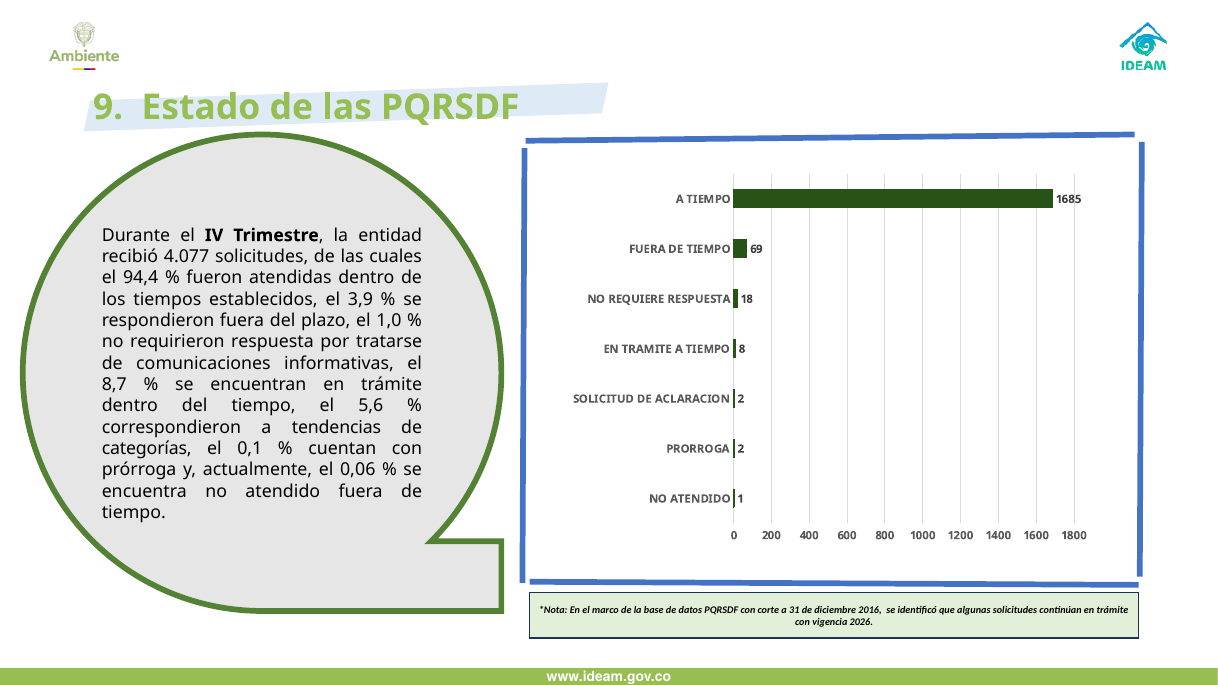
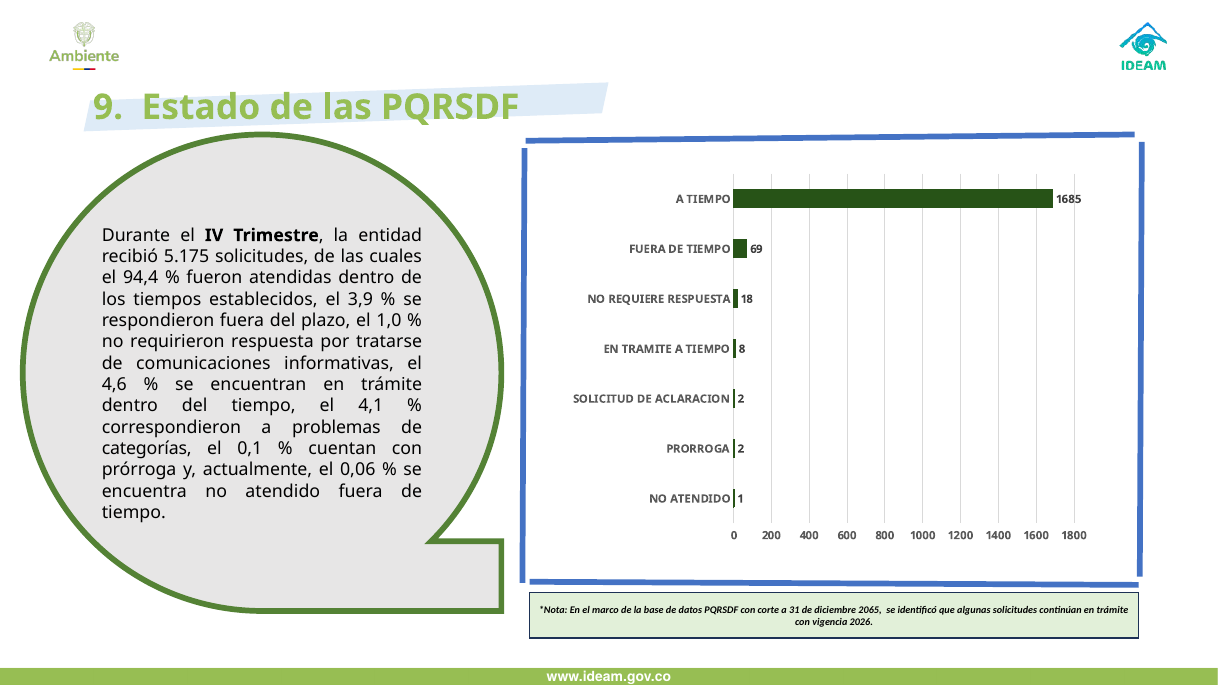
4.077: 4.077 -> 5.175
8,7: 8,7 -> 4,6
5,6: 5,6 -> 4,1
tendencias: tendencias -> problemas
2016: 2016 -> 2065
